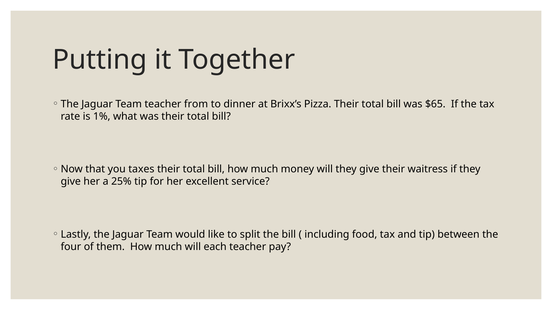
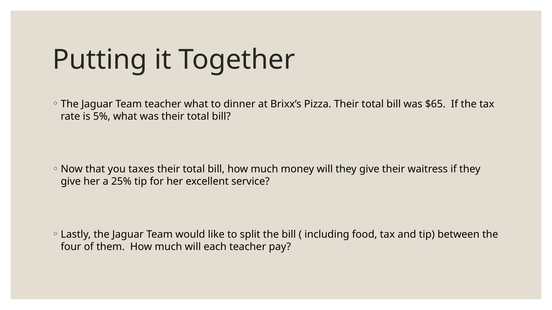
teacher from: from -> what
1%: 1% -> 5%
